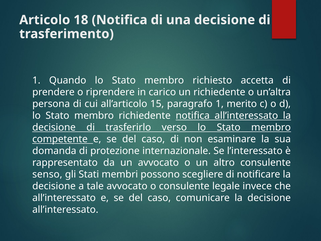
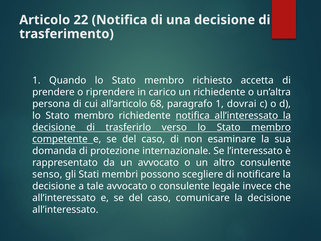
18: 18 -> 22
15: 15 -> 68
merito: merito -> dovrai
